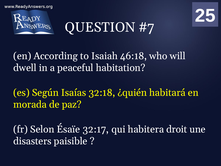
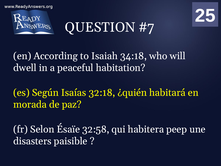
46:18: 46:18 -> 34:18
32:17: 32:17 -> 32:58
droit: droit -> peep
